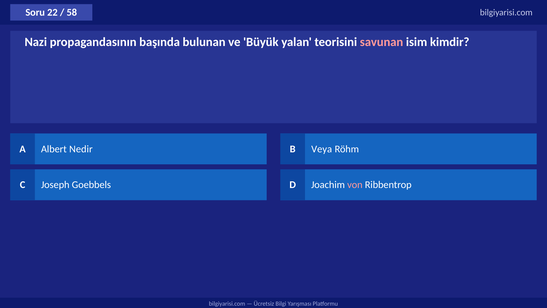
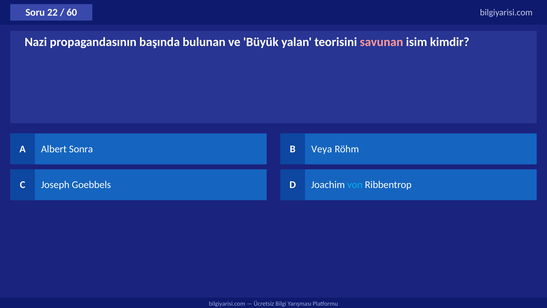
58: 58 -> 60
Nedir: Nedir -> Sonra
von colour: pink -> light blue
